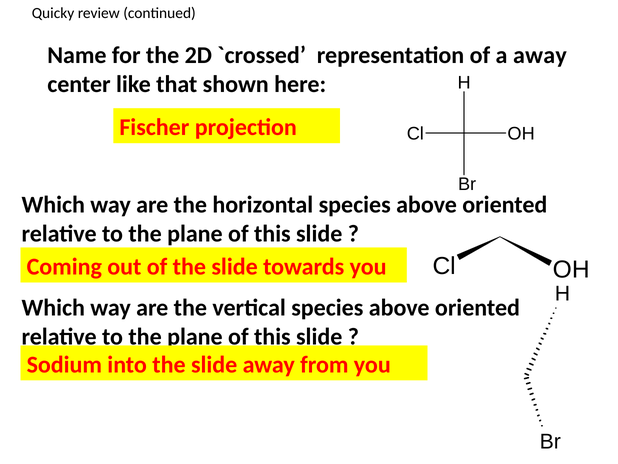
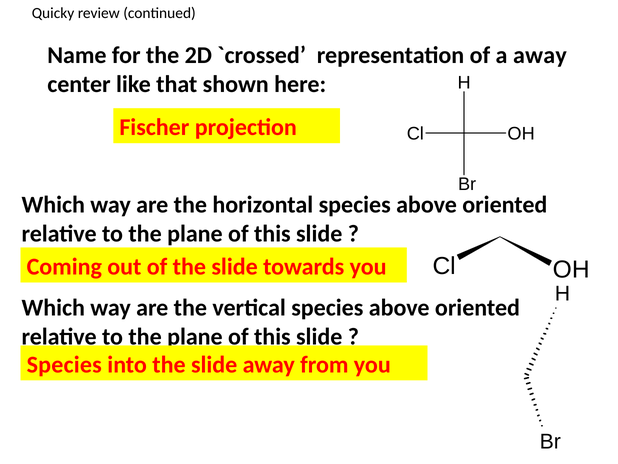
Sodium at (64, 364): Sodium -> Species
